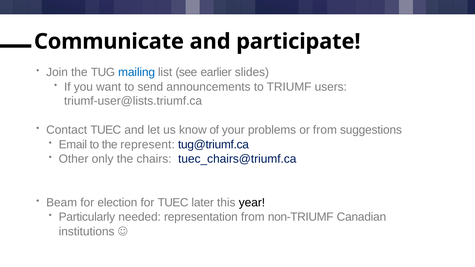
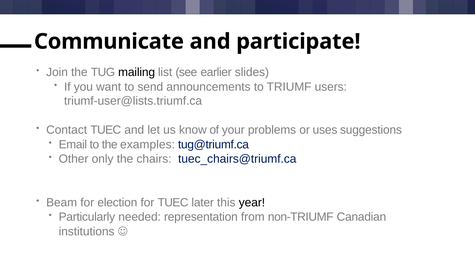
mailing colour: blue -> black
or from: from -> uses
represent: represent -> examples
